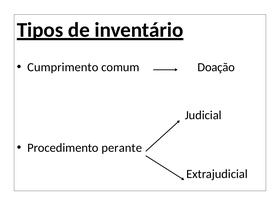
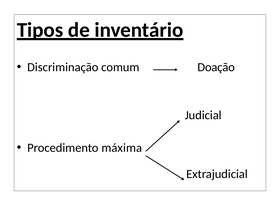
Cumprimento: Cumprimento -> Discriminação
perante: perante -> máxima
